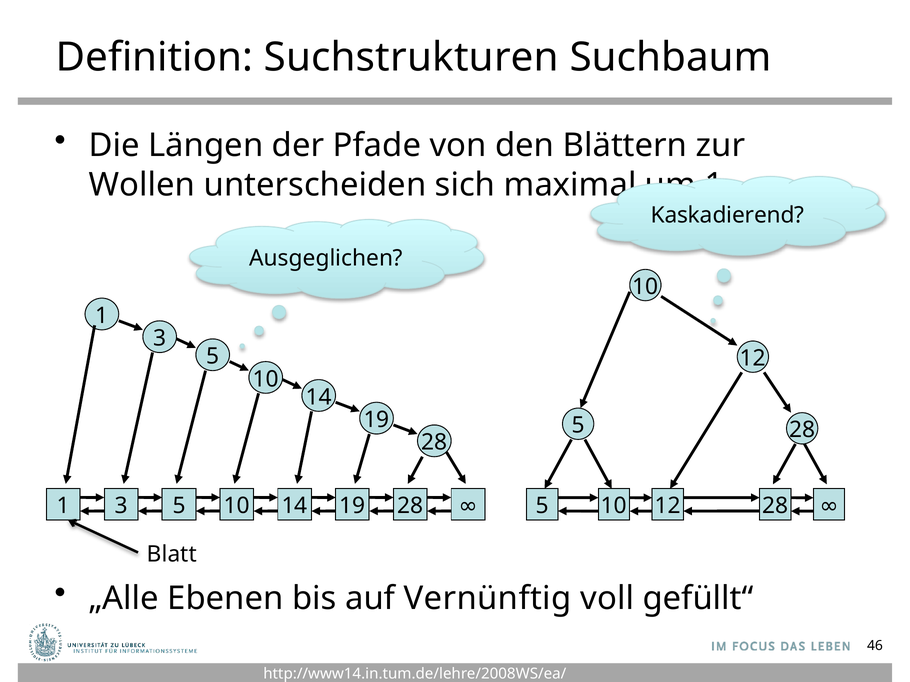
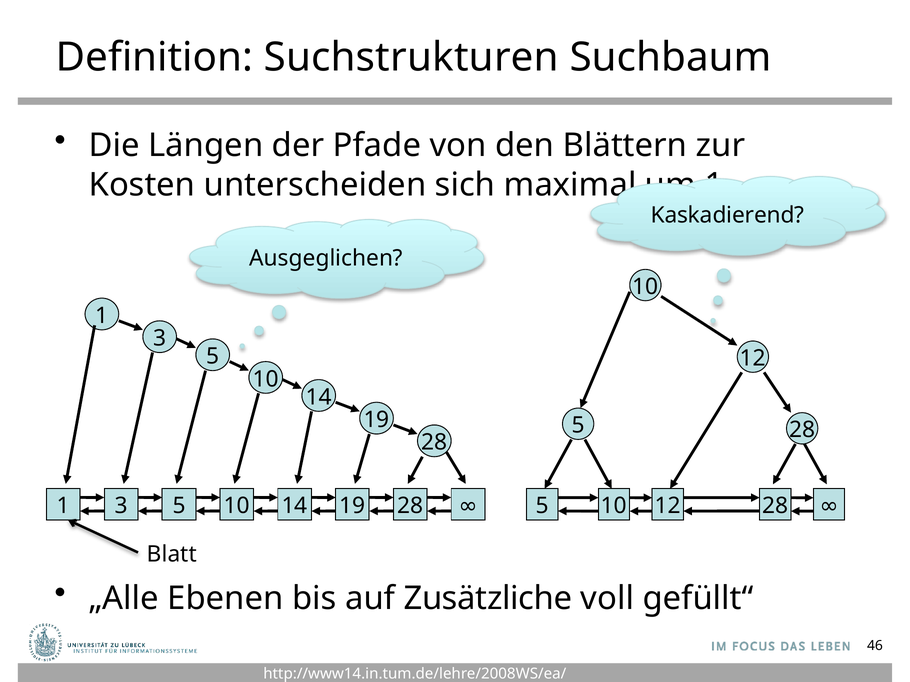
Wollen: Wollen -> Kosten
Vernünftig: Vernünftig -> Zusätzliche
